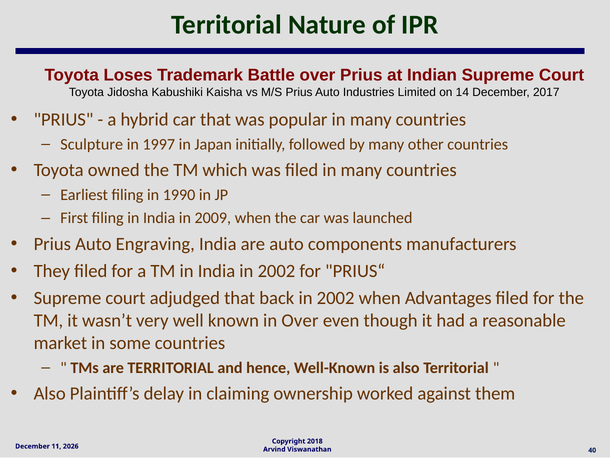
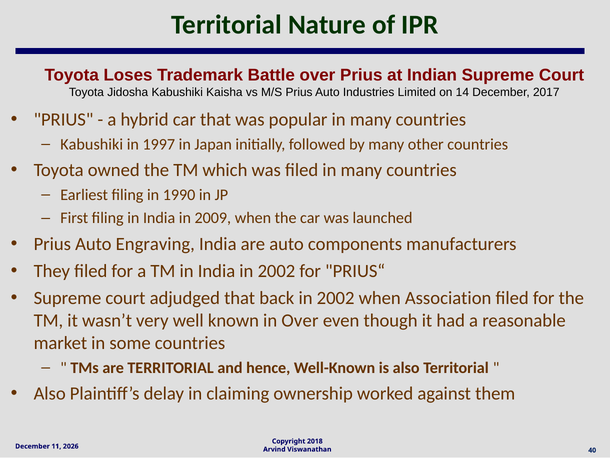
Sculpture at (92, 144): Sculpture -> Kabushiki
Advantages: Advantages -> Association
